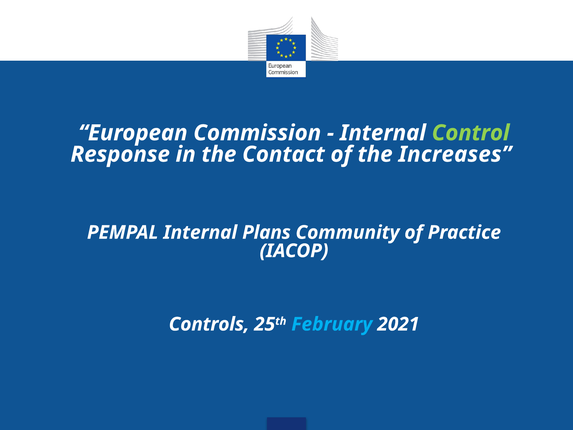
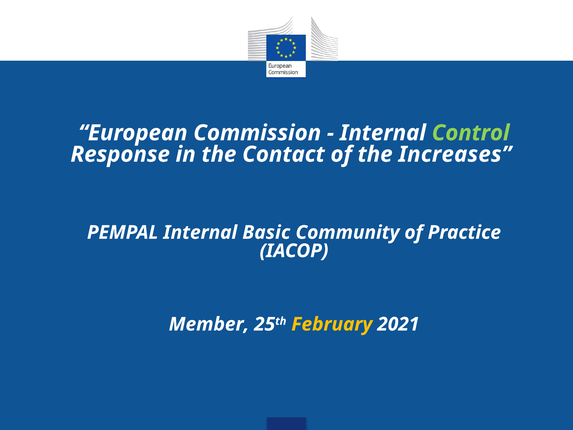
Plans: Plans -> Basic
Controls: Controls -> Member
February colour: light blue -> yellow
